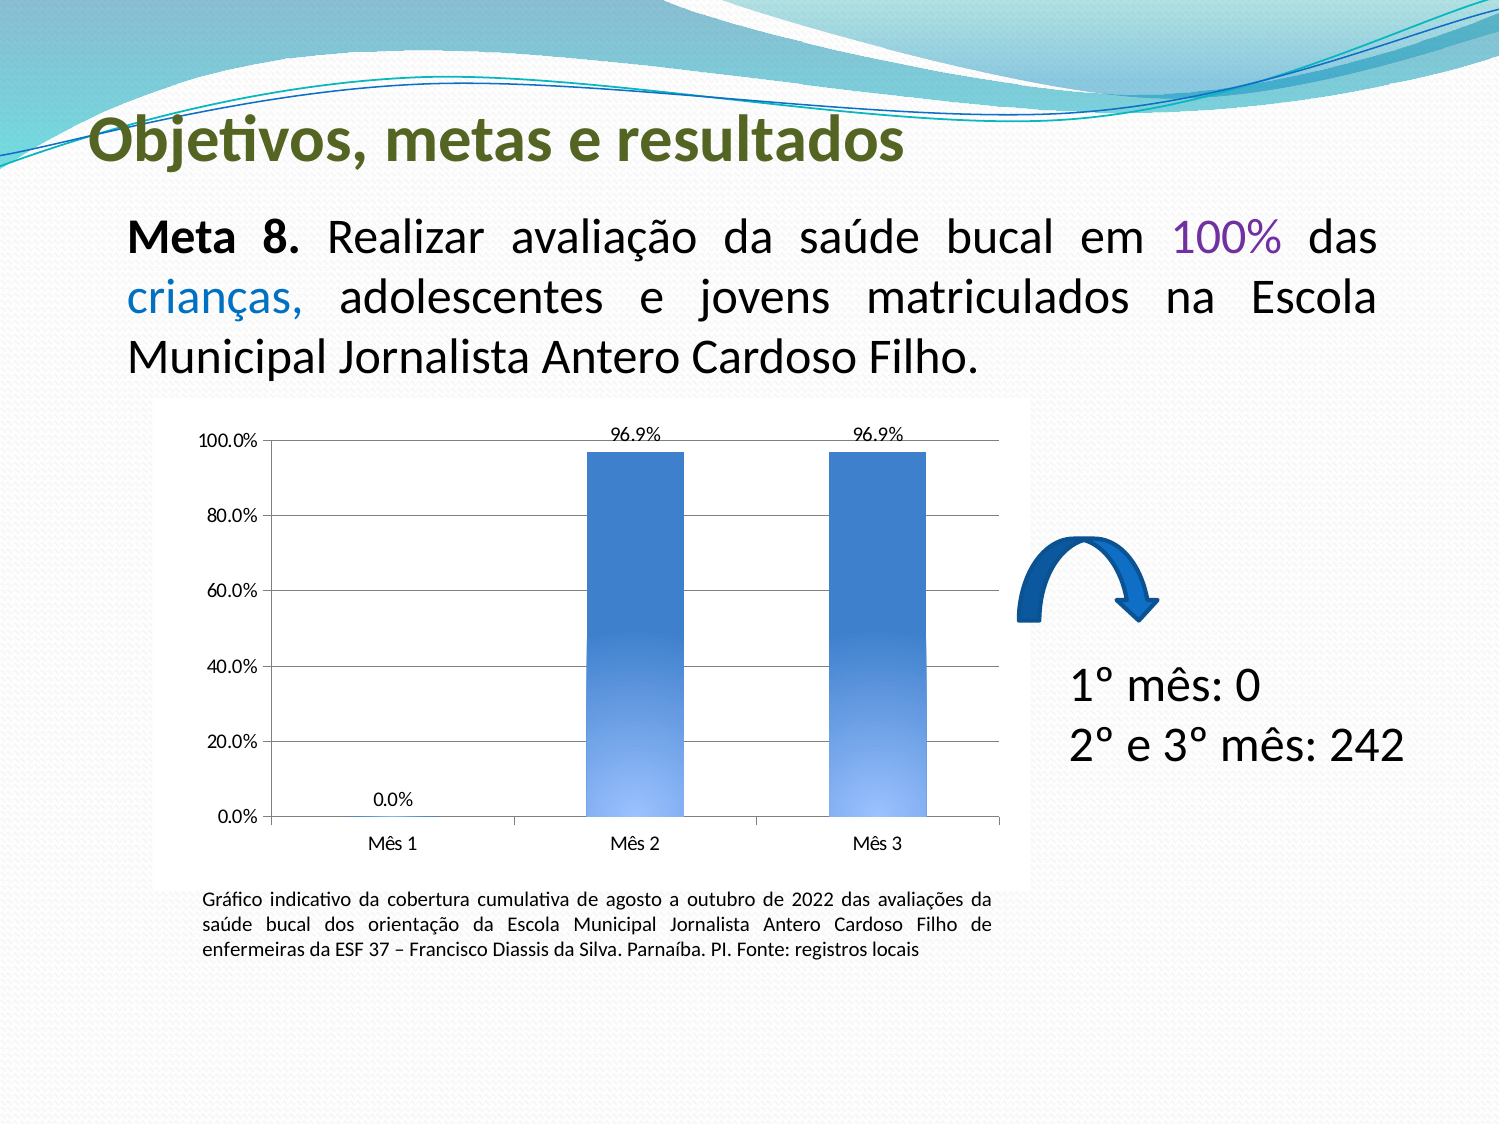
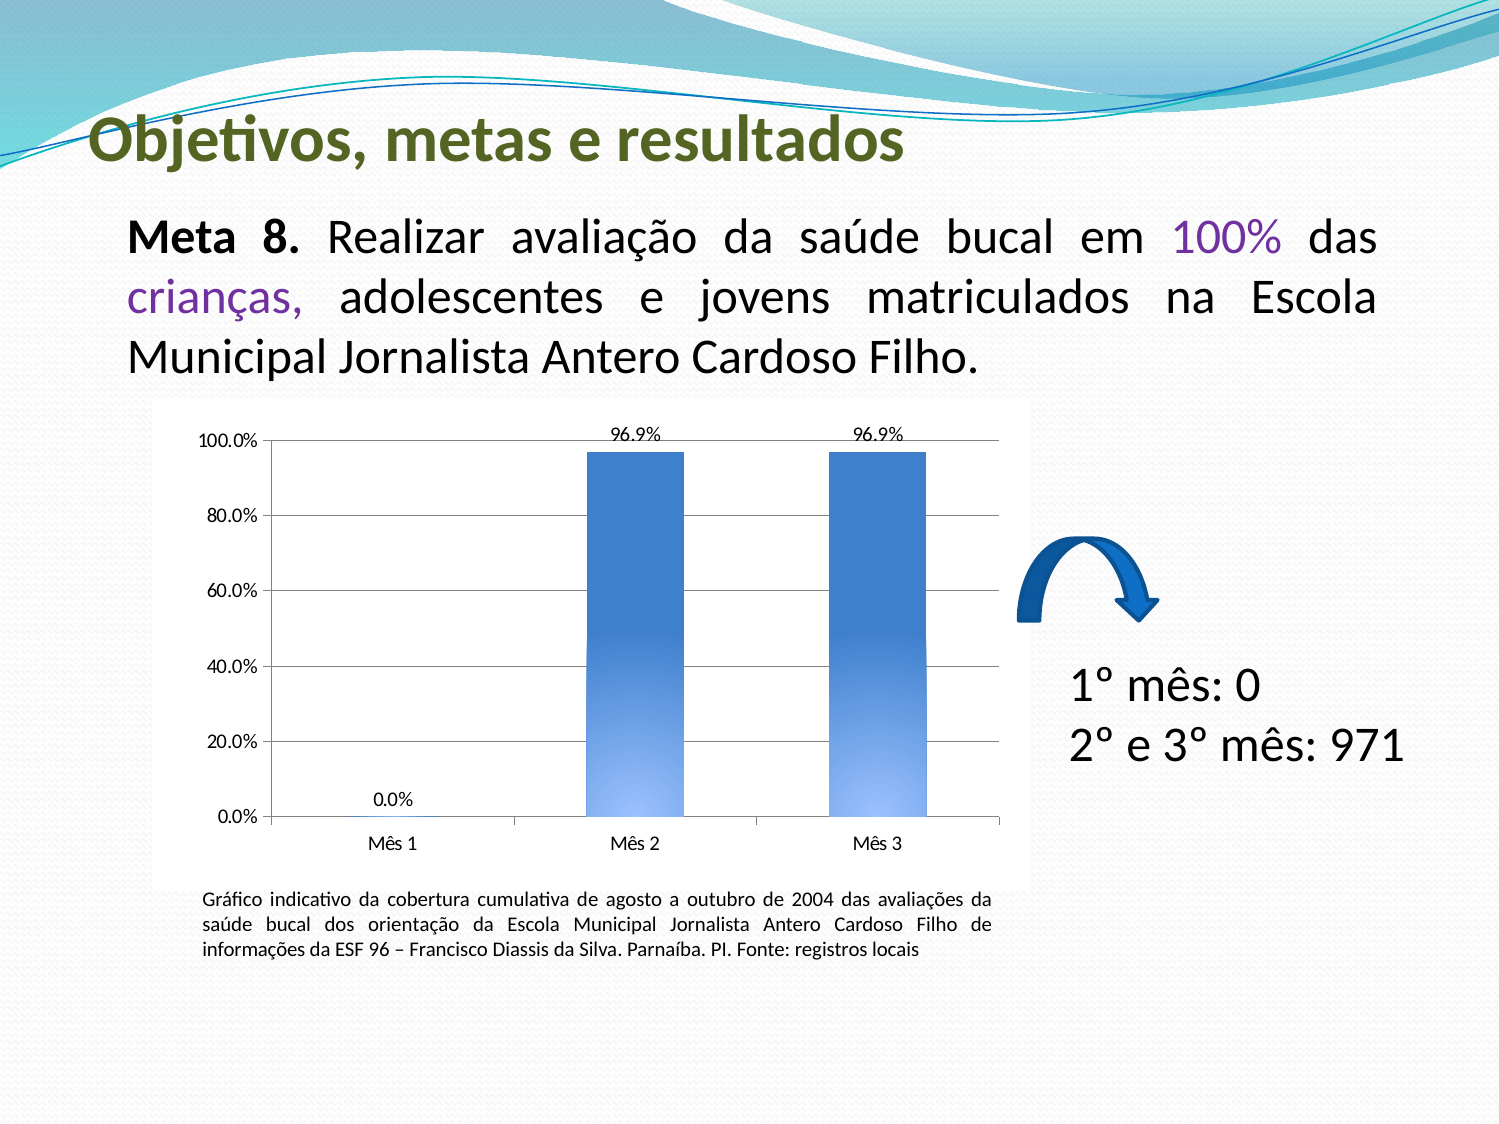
crianças colour: blue -> purple
242: 242 -> 971
2022: 2022 -> 2004
enfermeiras: enfermeiras -> informações
37: 37 -> 96
